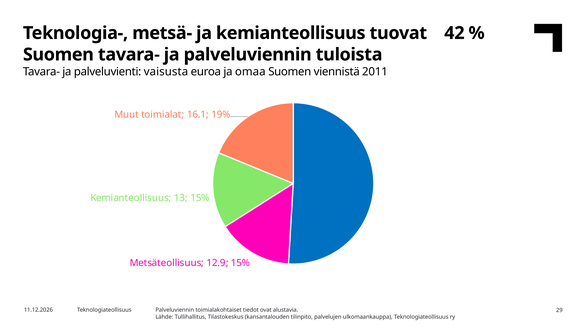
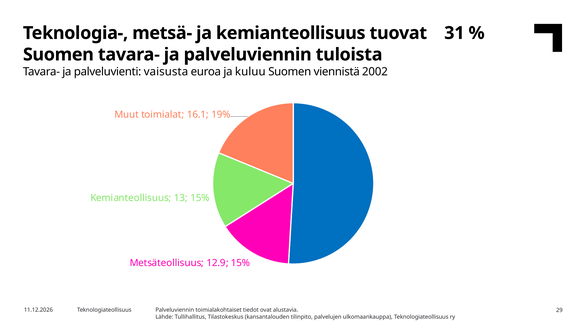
42: 42 -> 31
omaa: omaa -> kuluu
2011: 2011 -> 2002
